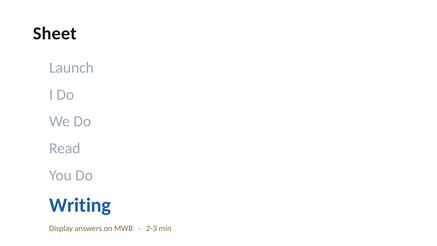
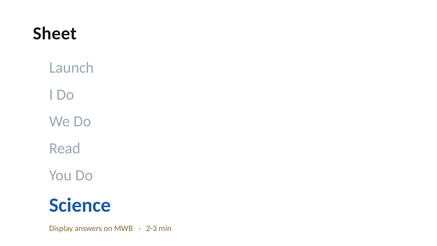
Writing: Writing -> Science
